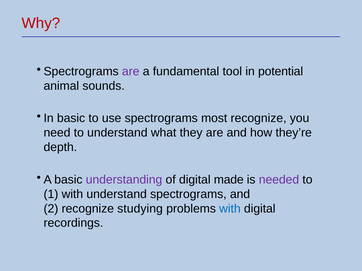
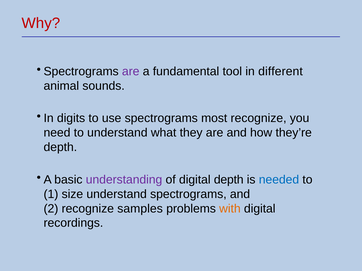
potential: potential -> different
In basic: basic -> digits
digital made: made -> depth
needed colour: purple -> blue
1 with: with -> size
studying: studying -> samples
with at (230, 209) colour: blue -> orange
